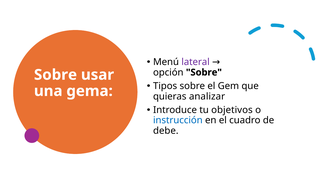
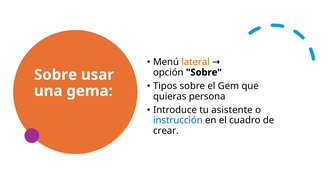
lateral colour: purple -> orange
analizar: analizar -> persona
objetivos: objetivos -> asistente
debe: debe -> crear
